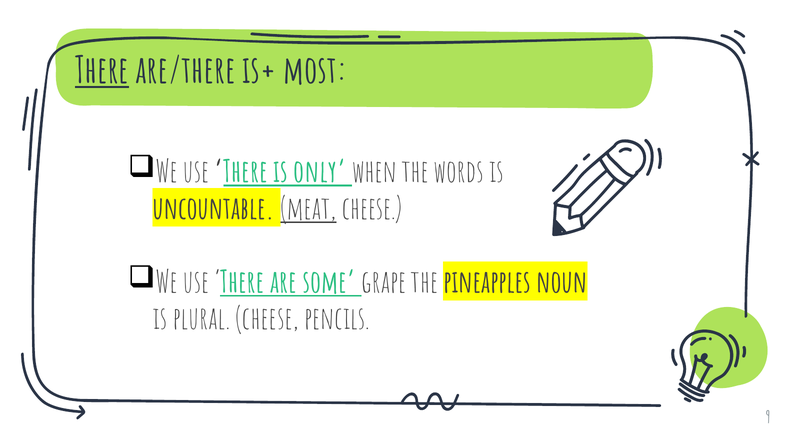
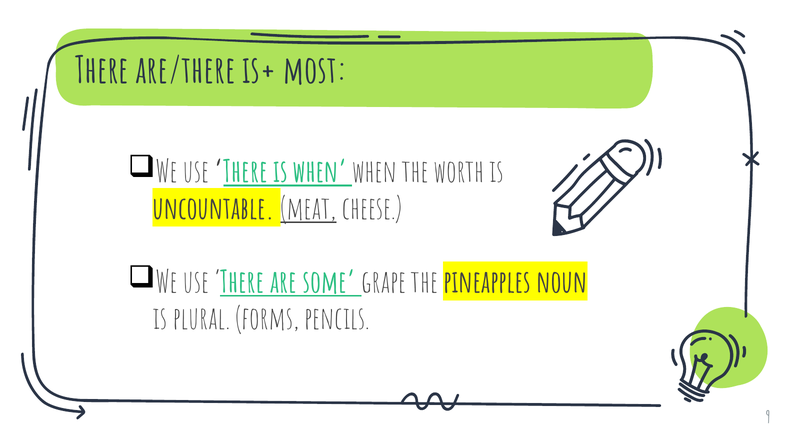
There at (102, 71) underline: present -> none
is only: only -> when
words: words -> worth
plural cheese: cheese -> forms
